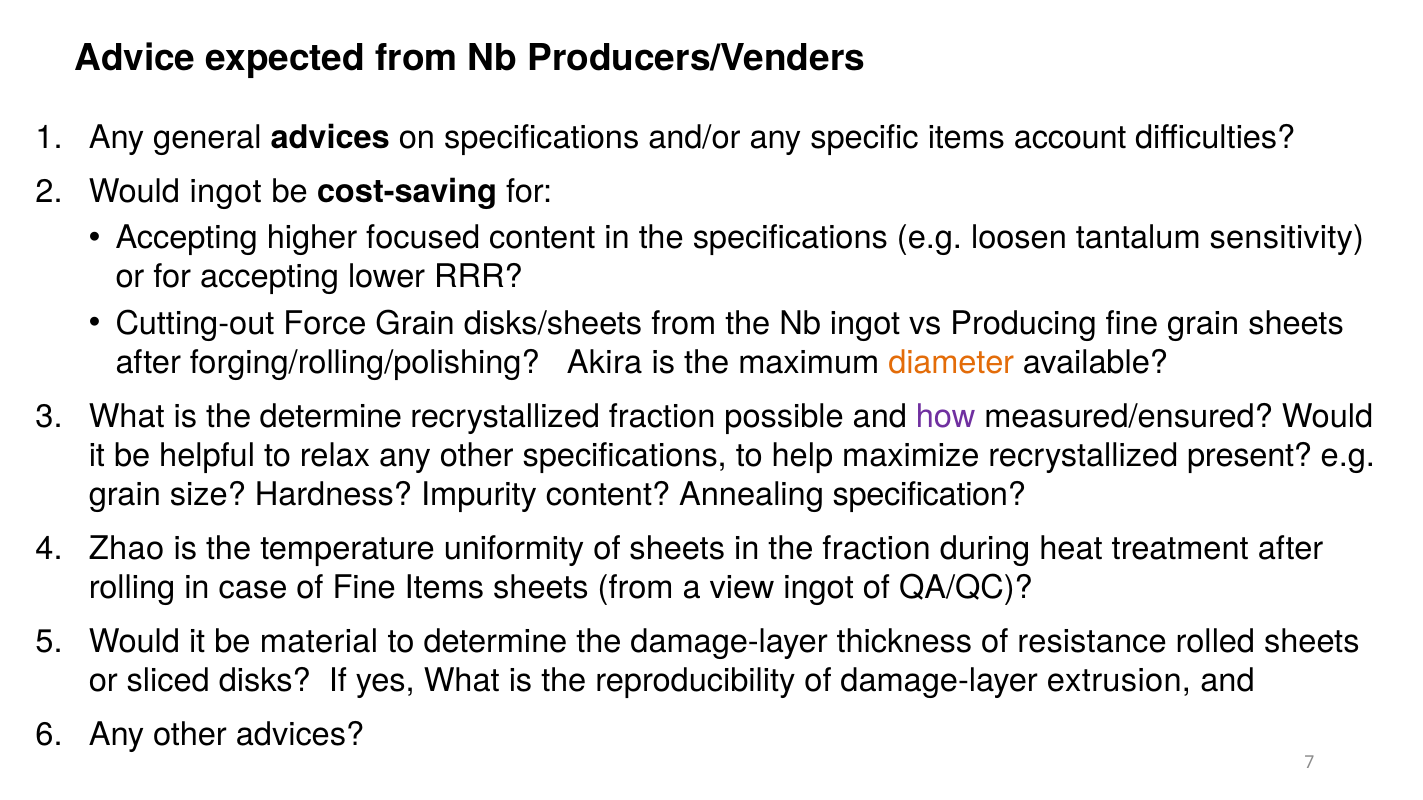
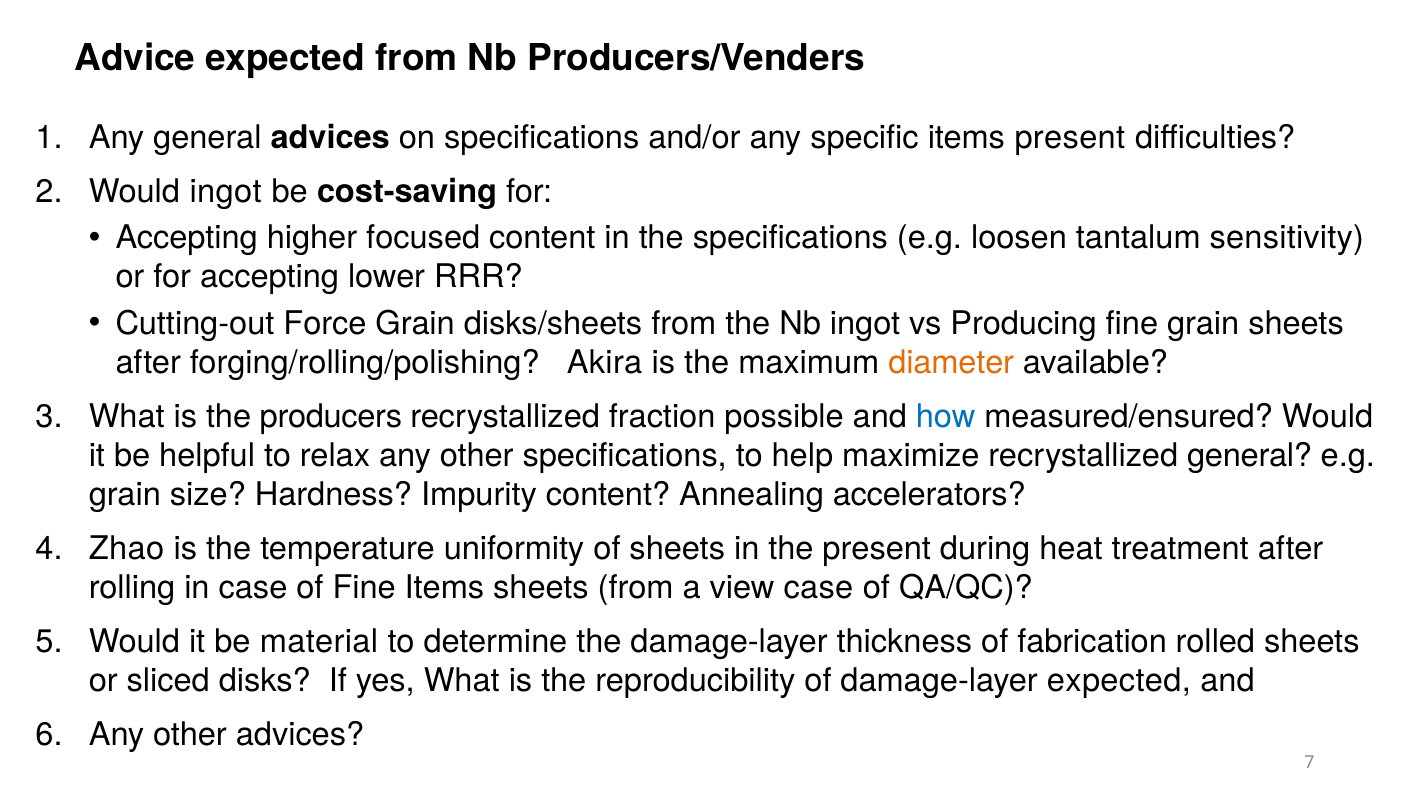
items account: account -> present
the determine: determine -> producers
how colour: purple -> blue
recrystallized present: present -> general
specification: specification -> accelerators
the fraction: fraction -> present
view ingot: ingot -> case
resistance: resistance -> fabrication
damage-layer extrusion: extrusion -> expected
